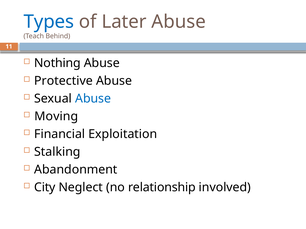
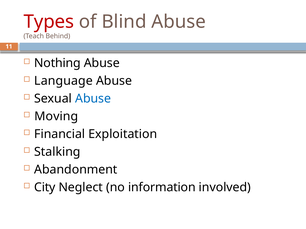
Types colour: blue -> red
Later: Later -> Blind
Protective: Protective -> Language
relationship: relationship -> information
